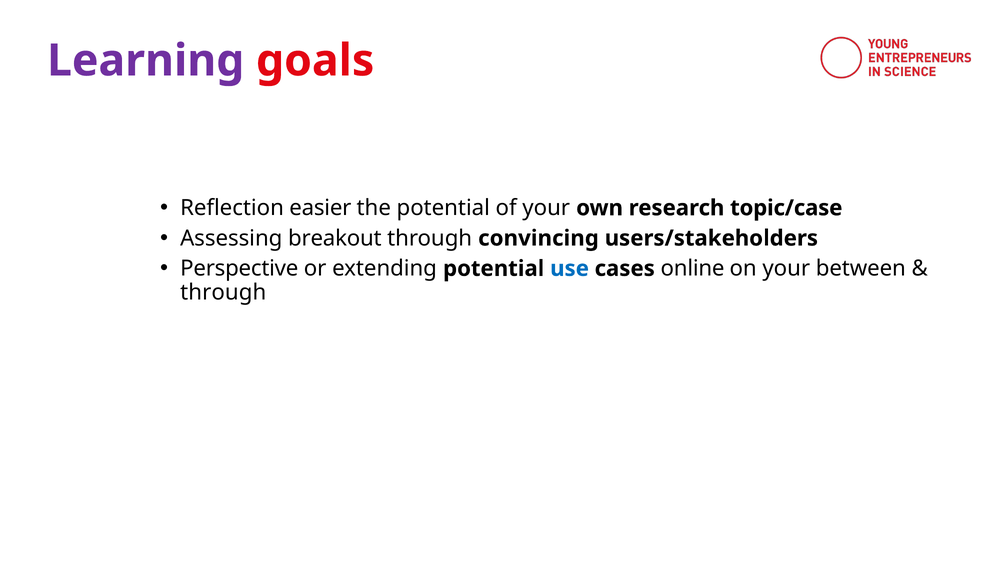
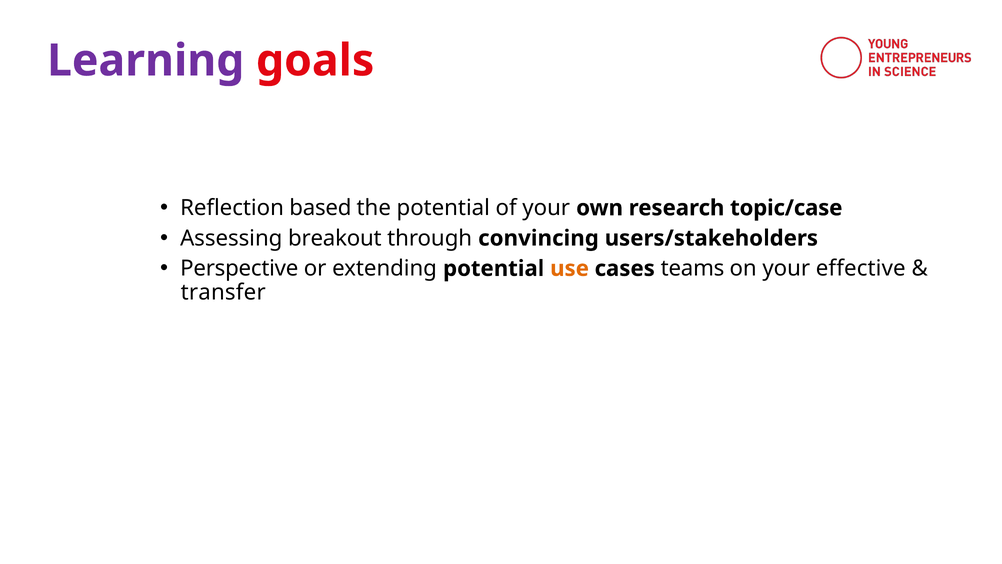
easier: easier -> based
use colour: blue -> orange
online: online -> teams
between: between -> effective
through at (223, 292): through -> transfer
